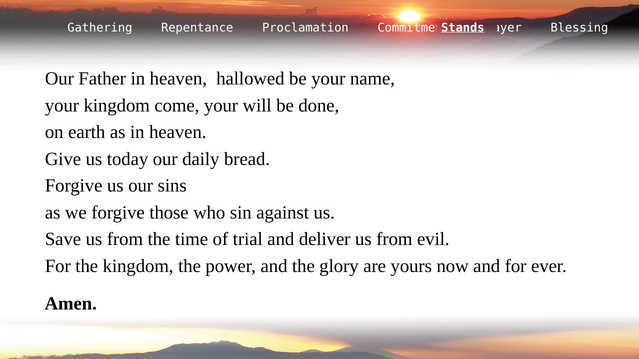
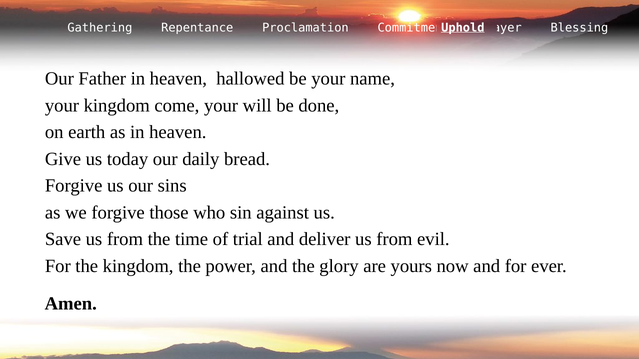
Stands: Stands -> Uphold
